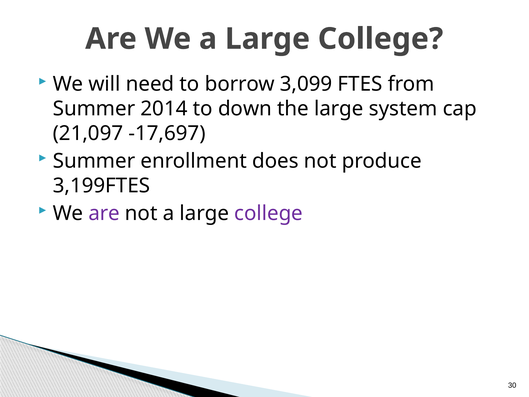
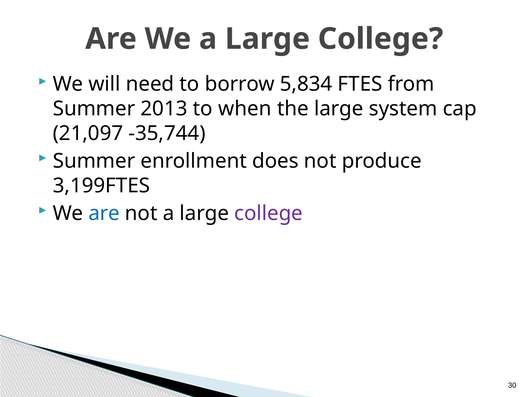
3,099: 3,099 -> 5,834
2014: 2014 -> 2013
down: down -> when
-17,697: -17,697 -> -35,744
are at (104, 213) colour: purple -> blue
